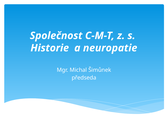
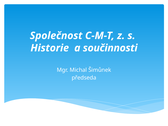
neuropatie: neuropatie -> součinnosti
